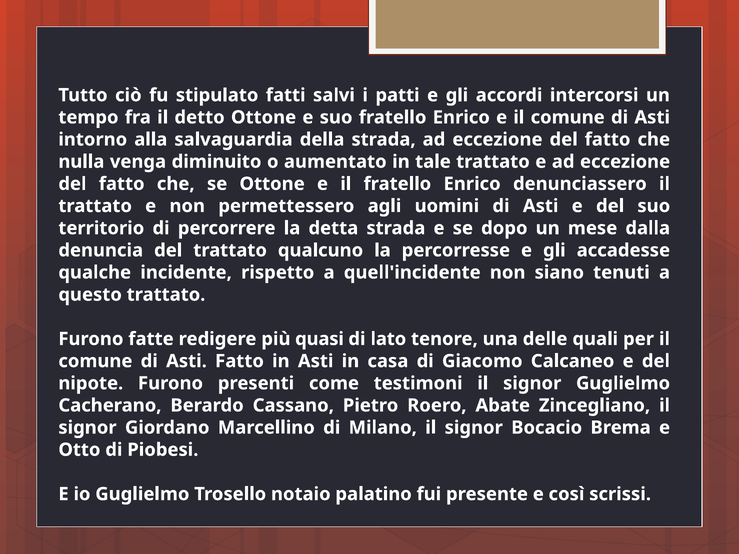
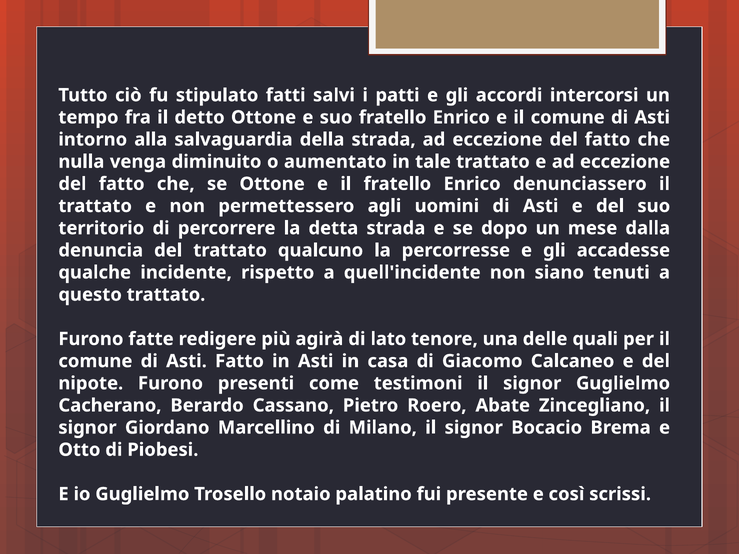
quasi: quasi -> agirà
